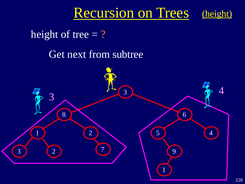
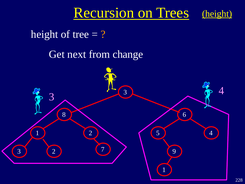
subtree: subtree -> change
